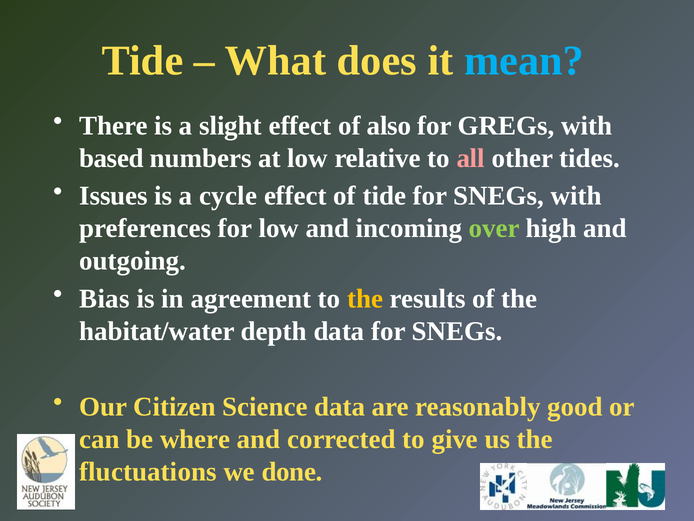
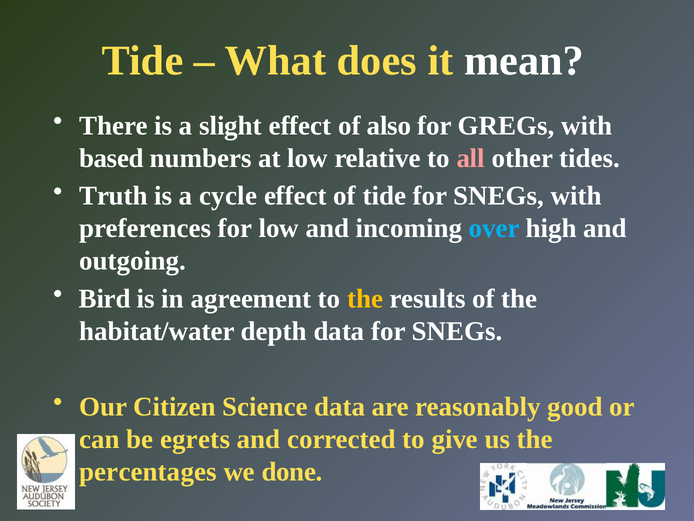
mean colour: light blue -> white
Issues: Issues -> Truth
over colour: light green -> light blue
Bias: Bias -> Bird
where: where -> egrets
fluctuations: fluctuations -> percentages
